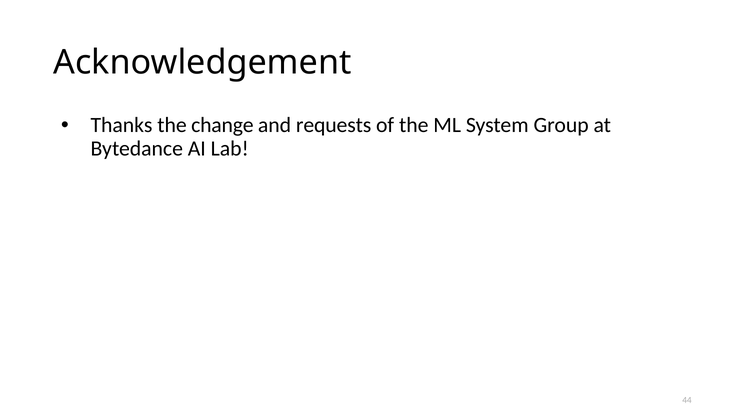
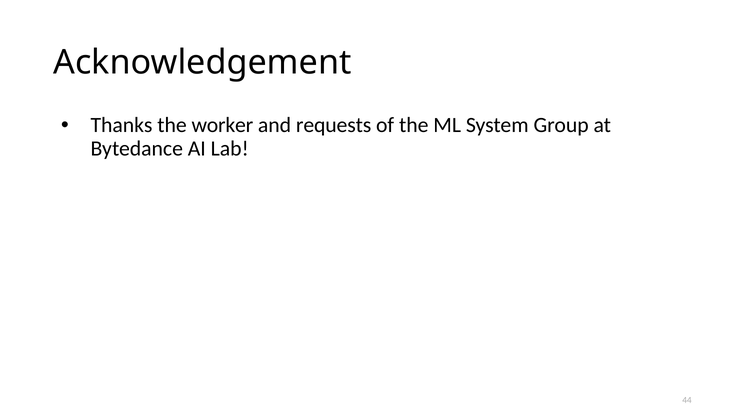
change: change -> worker
